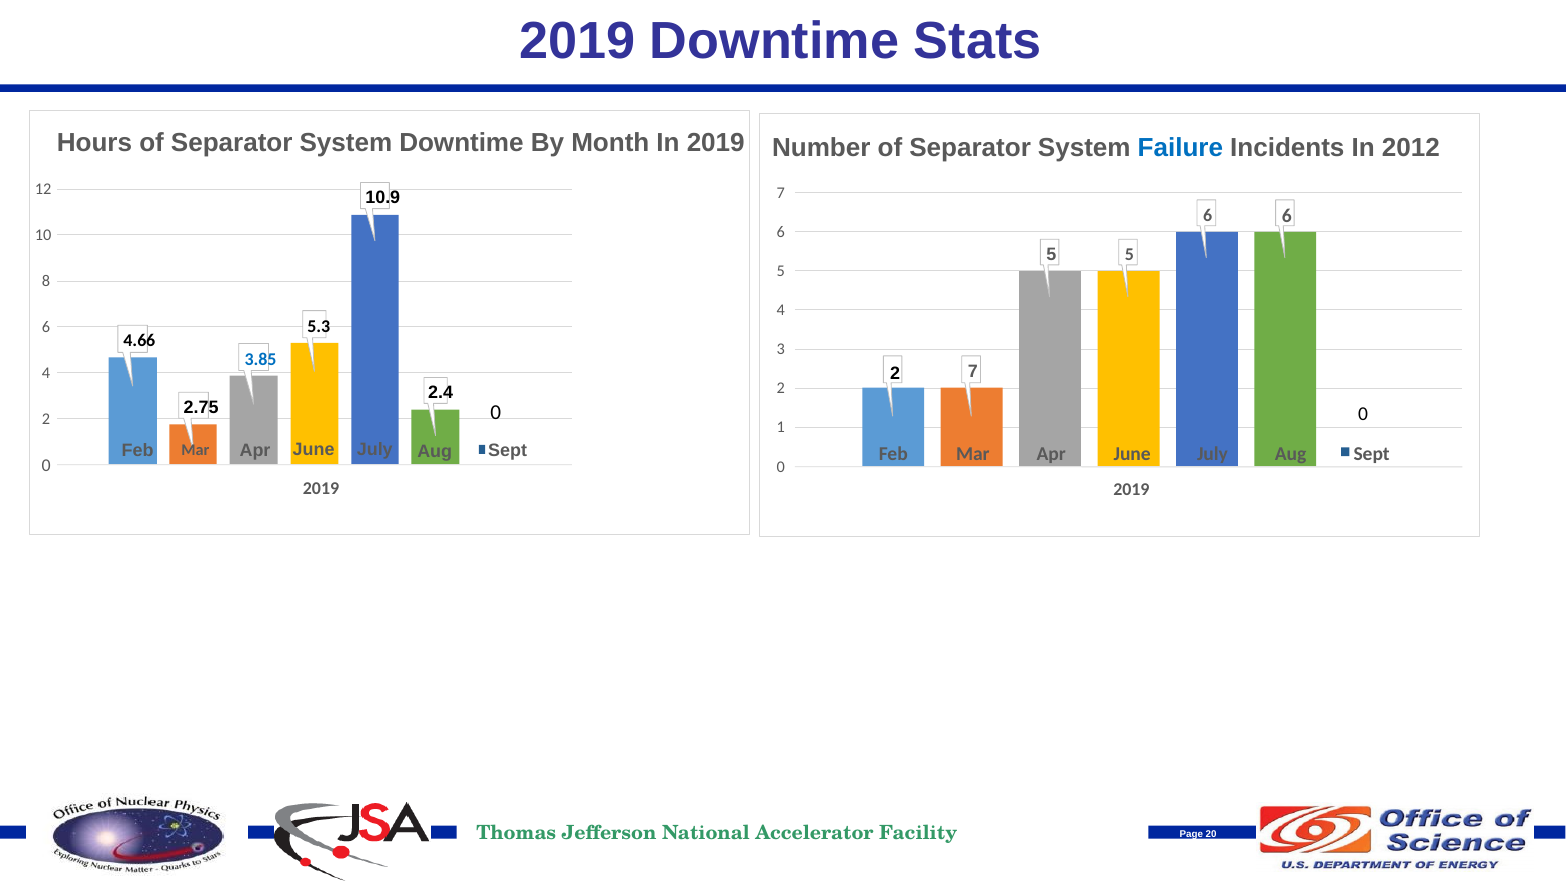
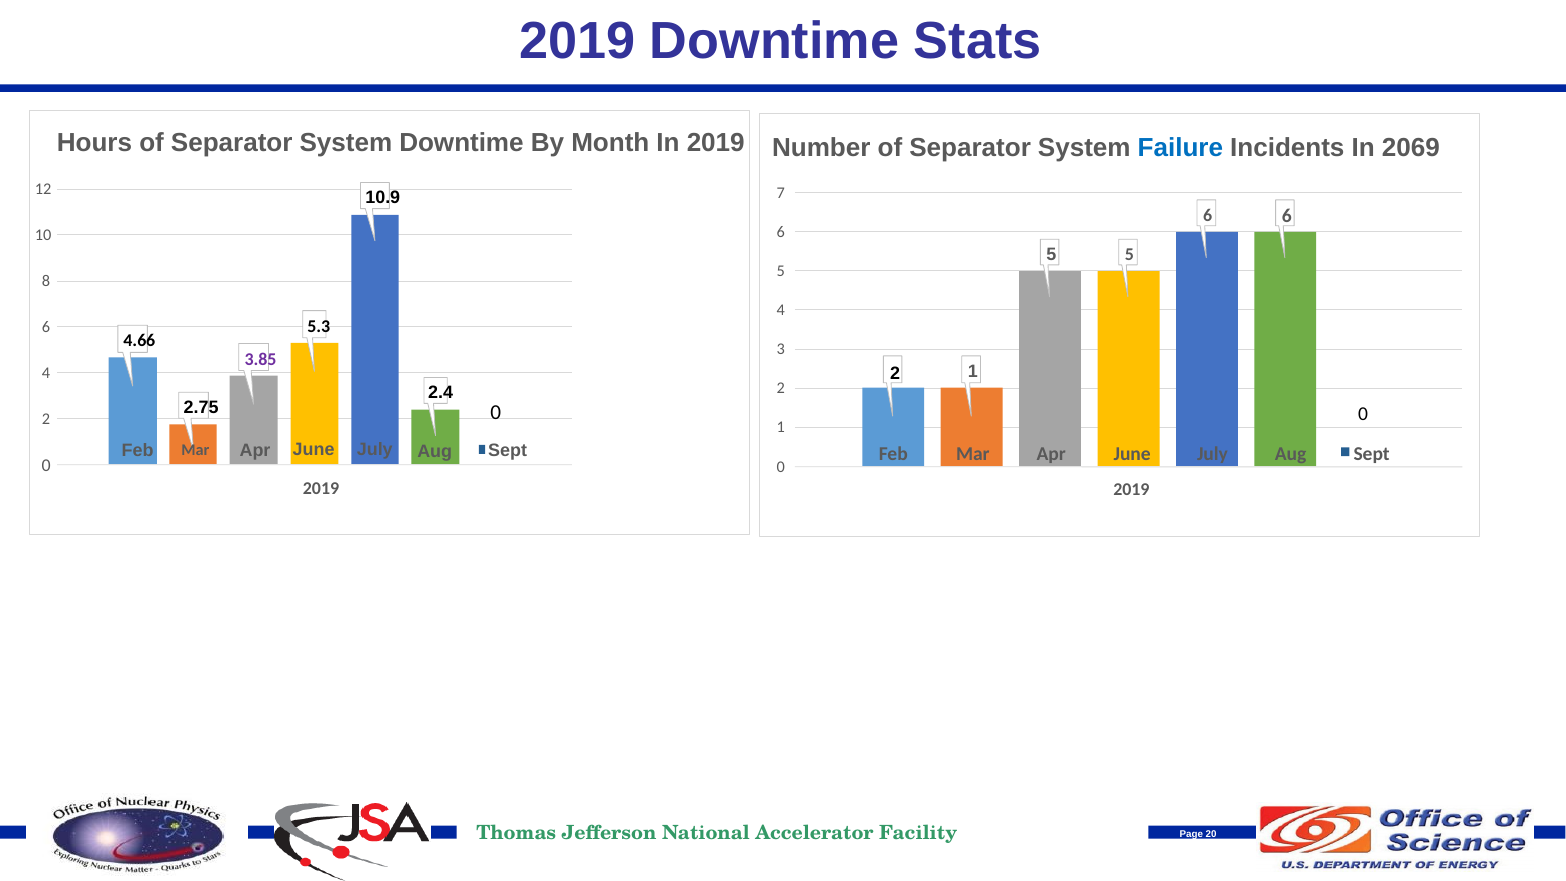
2012: 2012 -> 2069
3.85 colour: blue -> purple
2 7: 7 -> 1
